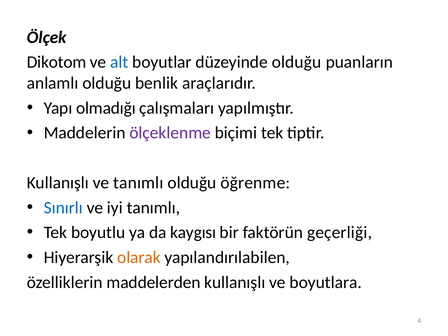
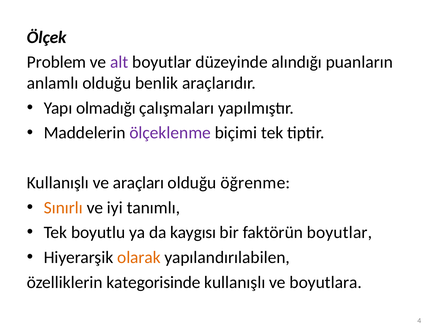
Dikotom: Dikotom -> Problem
alt colour: blue -> purple
düzeyinde olduğu: olduğu -> alındığı
ve tanımlı: tanımlı -> araçları
Sınırlı colour: blue -> orange
faktörün geçerliği: geçerliği -> boyutlar
maddelerden: maddelerden -> kategorisinde
